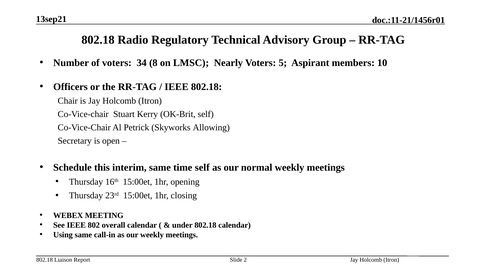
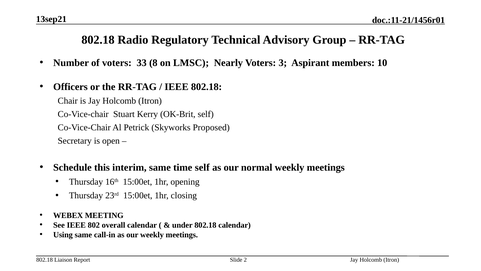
34: 34 -> 33
5: 5 -> 3
Allowing: Allowing -> Proposed
